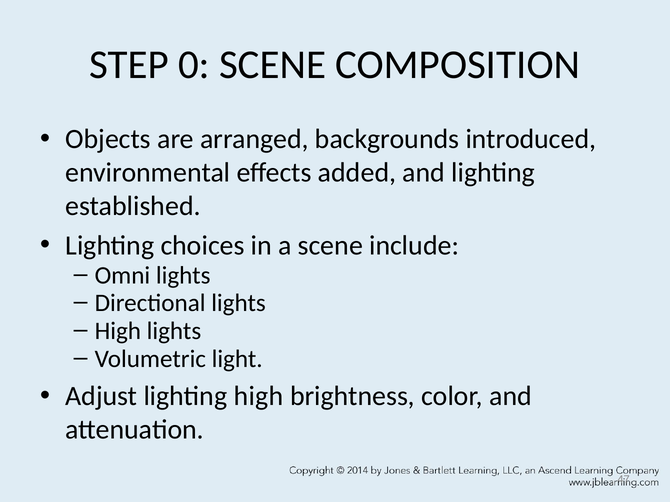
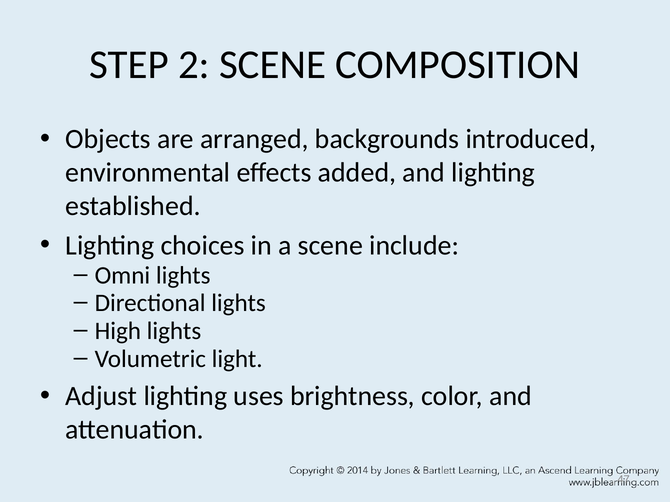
0: 0 -> 2
lighting high: high -> uses
